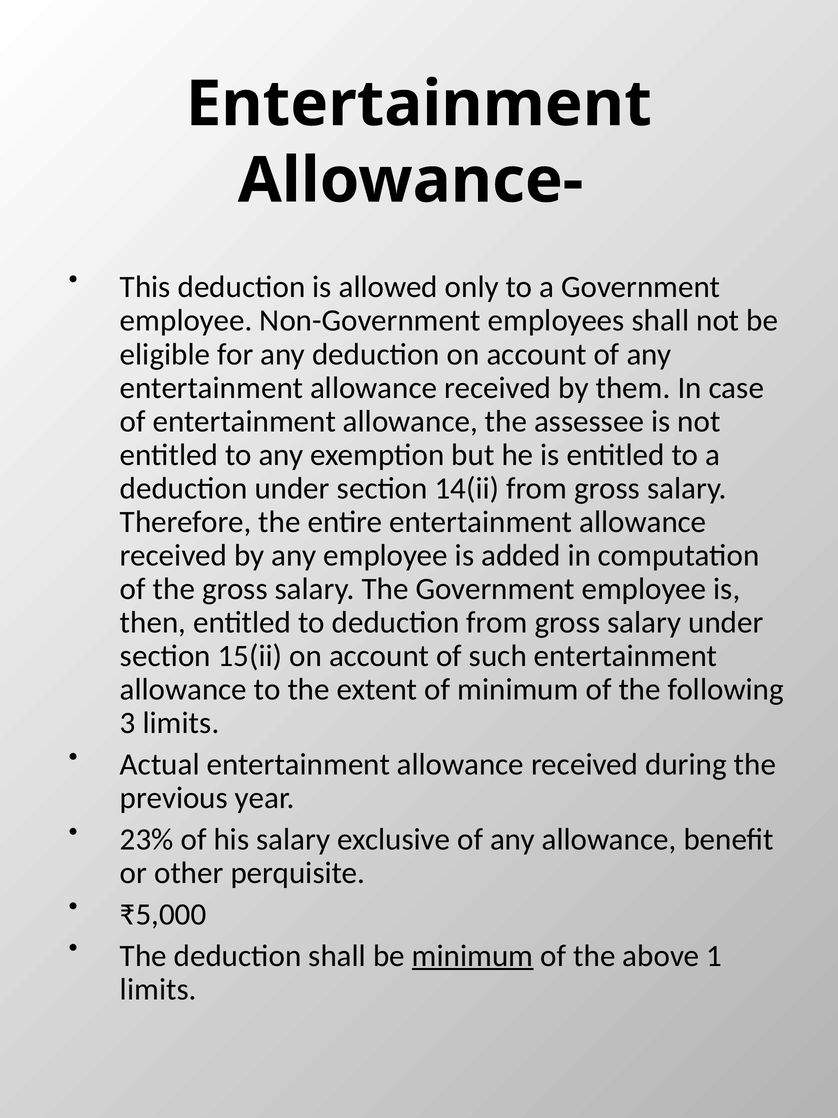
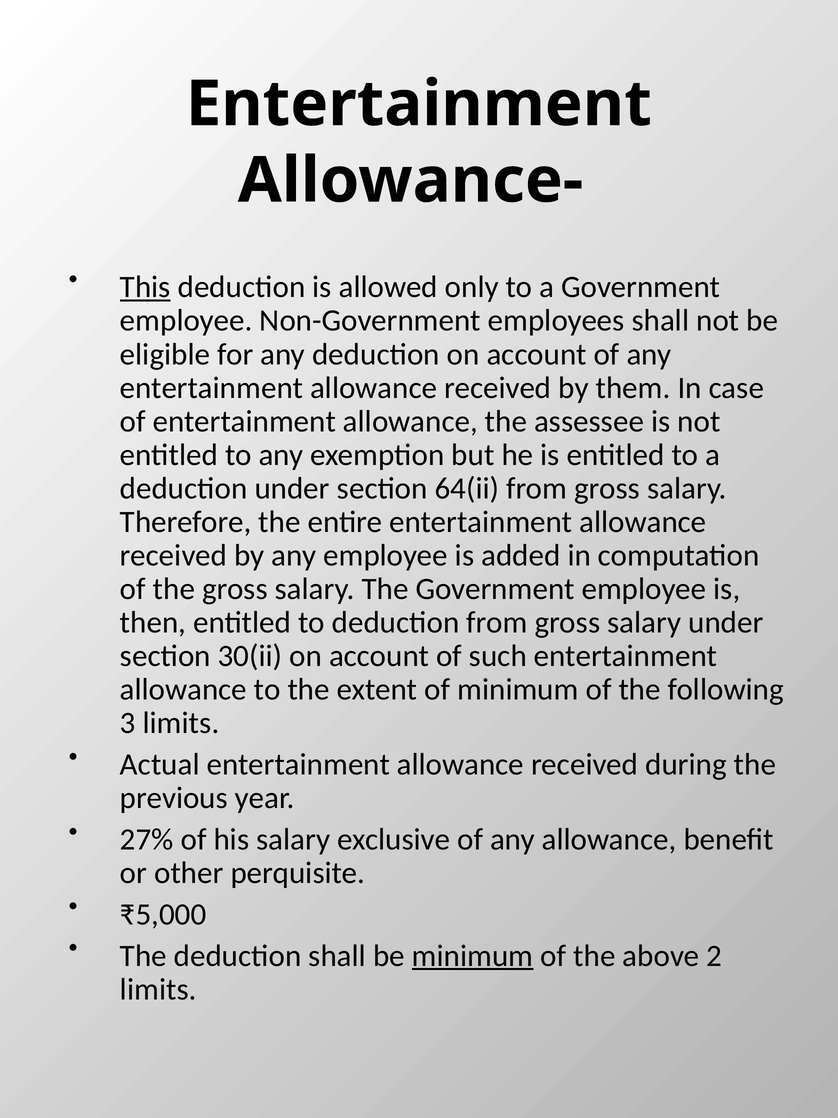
This underline: none -> present
14(ii: 14(ii -> 64(ii
15(ii: 15(ii -> 30(ii
23%: 23% -> 27%
1: 1 -> 2
